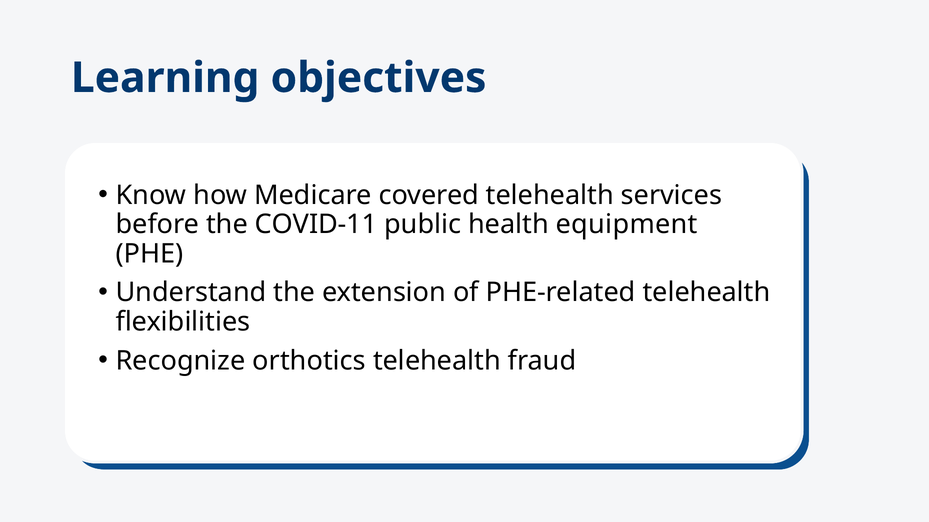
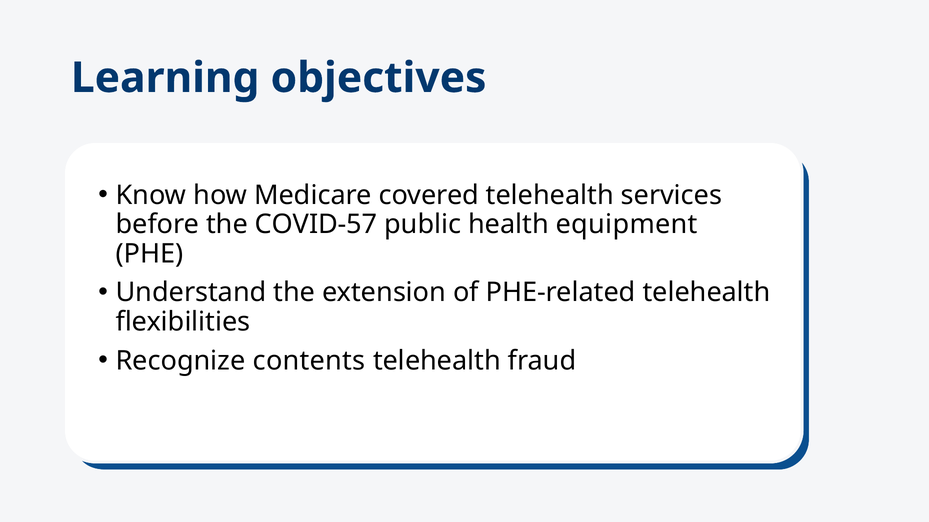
COVID-11: COVID-11 -> COVID-57
orthotics: orthotics -> contents
